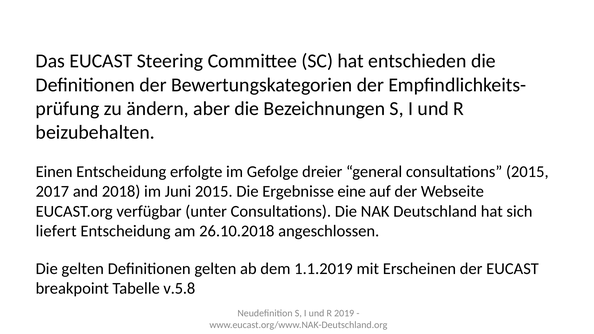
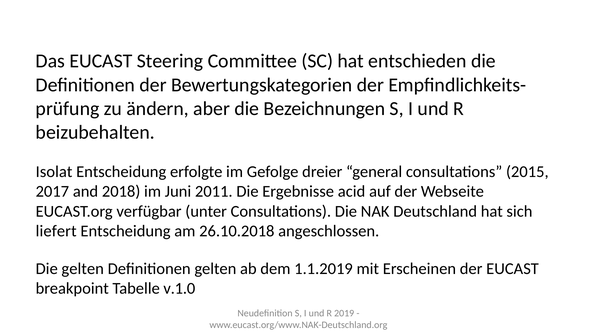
Einen: Einen -> Isolat
Juni 2015: 2015 -> 2011
eine: eine -> acid
v.5.8: v.5.8 -> v.1.0
